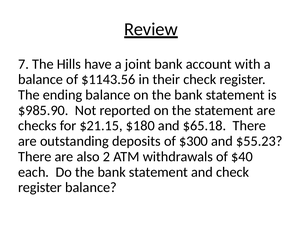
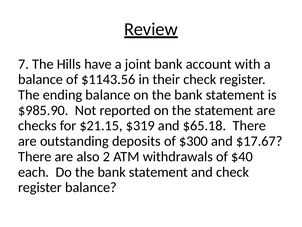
$180: $180 -> $319
$55.23: $55.23 -> $17.67
